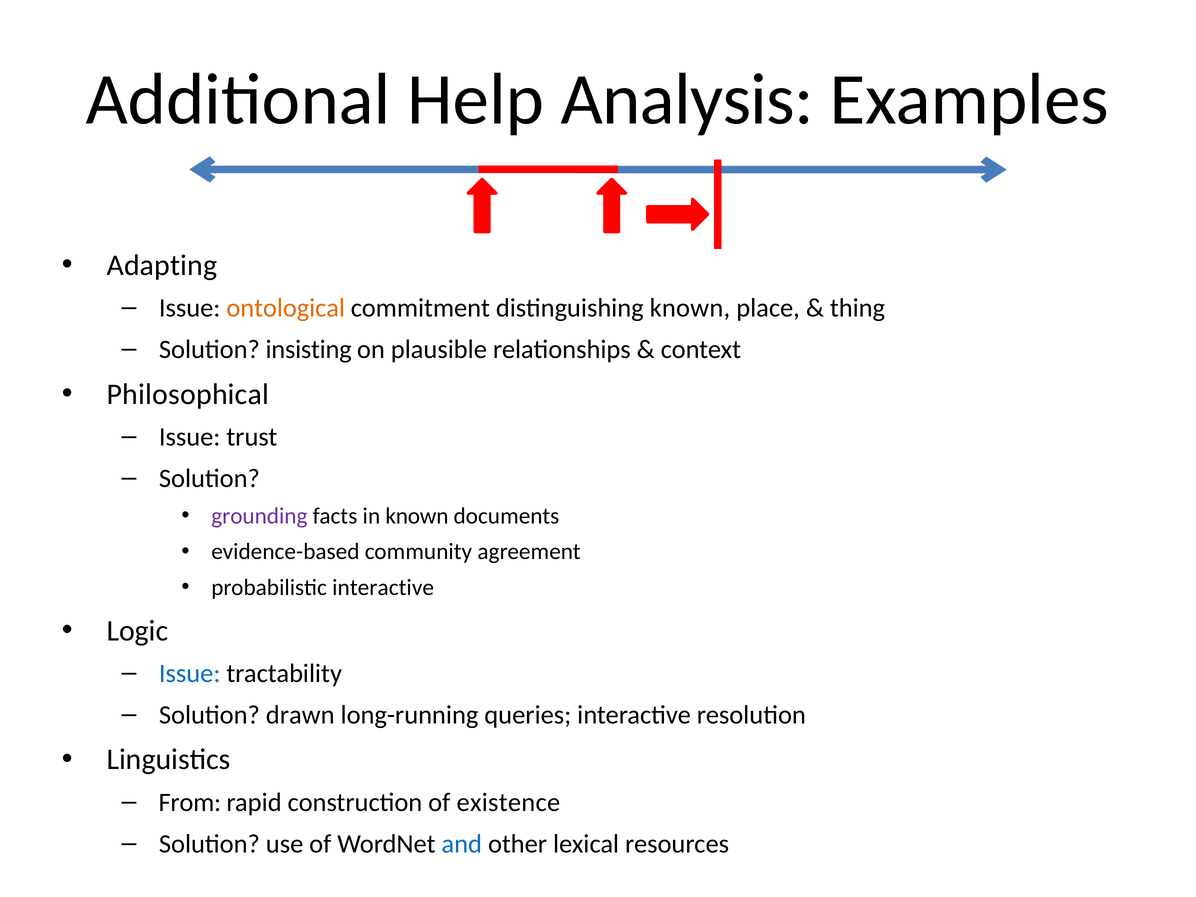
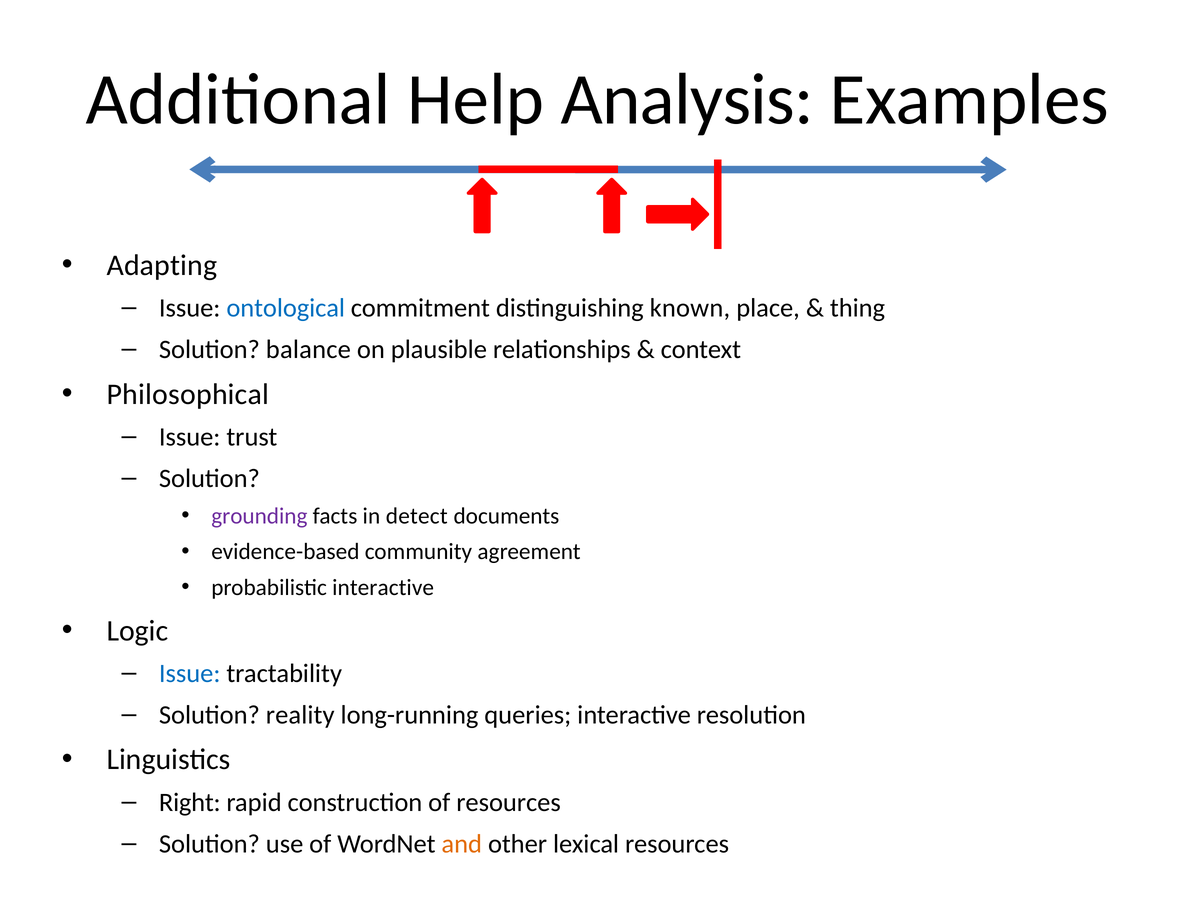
ontological colour: orange -> blue
insisting: insisting -> balance
in known: known -> detect
drawn: drawn -> reality
From: From -> Right
of existence: existence -> resources
and colour: blue -> orange
